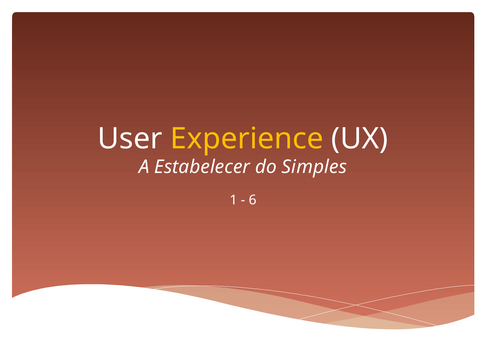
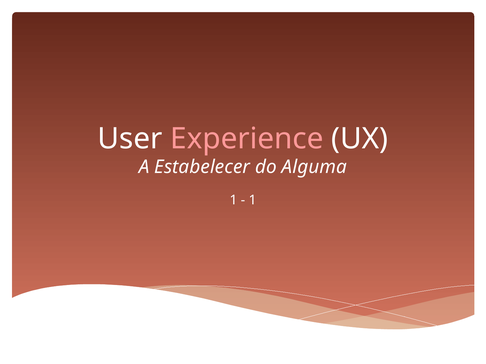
Experience colour: yellow -> pink
Simples: Simples -> Alguma
6 at (253, 200): 6 -> 1
